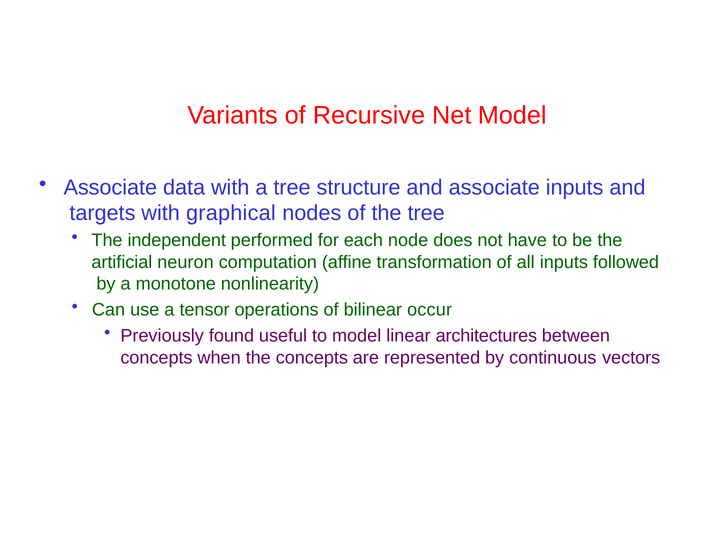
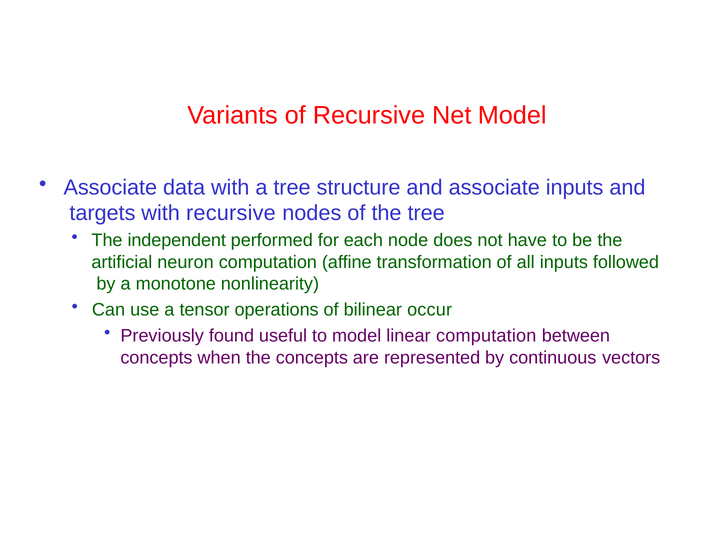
with graphical: graphical -> recursive
linear architectures: architectures -> computation
